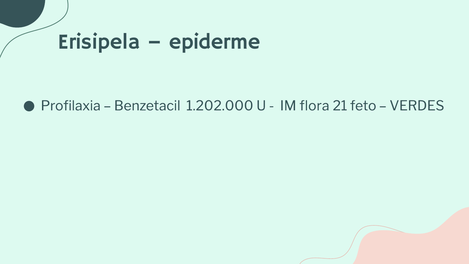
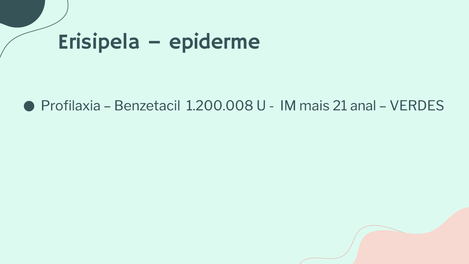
1.202.000: 1.202.000 -> 1.200.008
flora: flora -> mais
feto: feto -> anal
